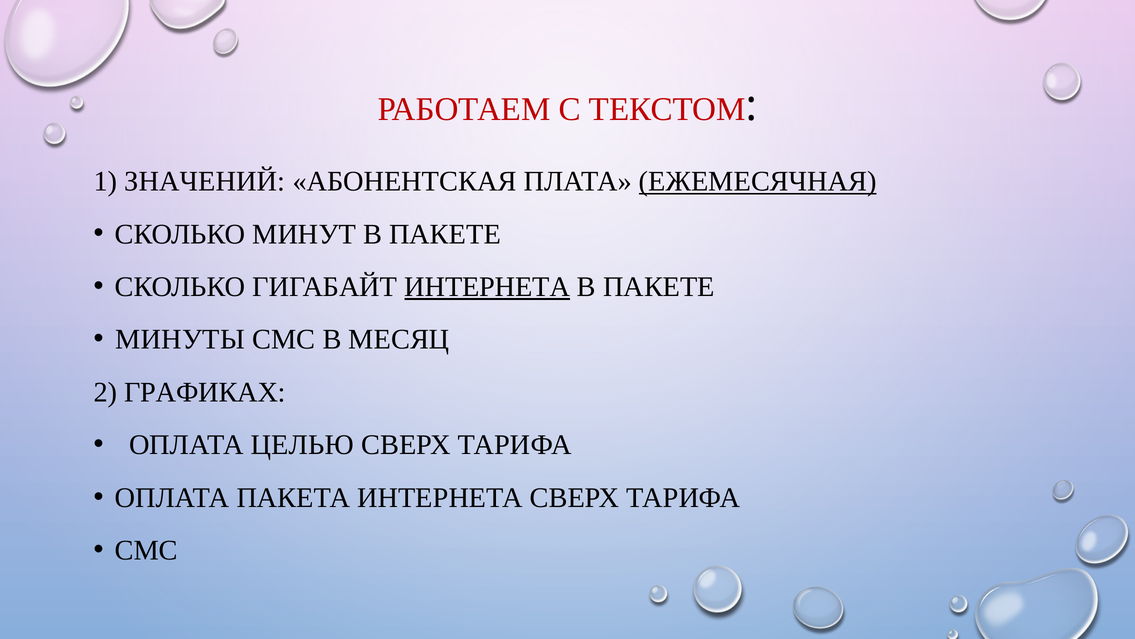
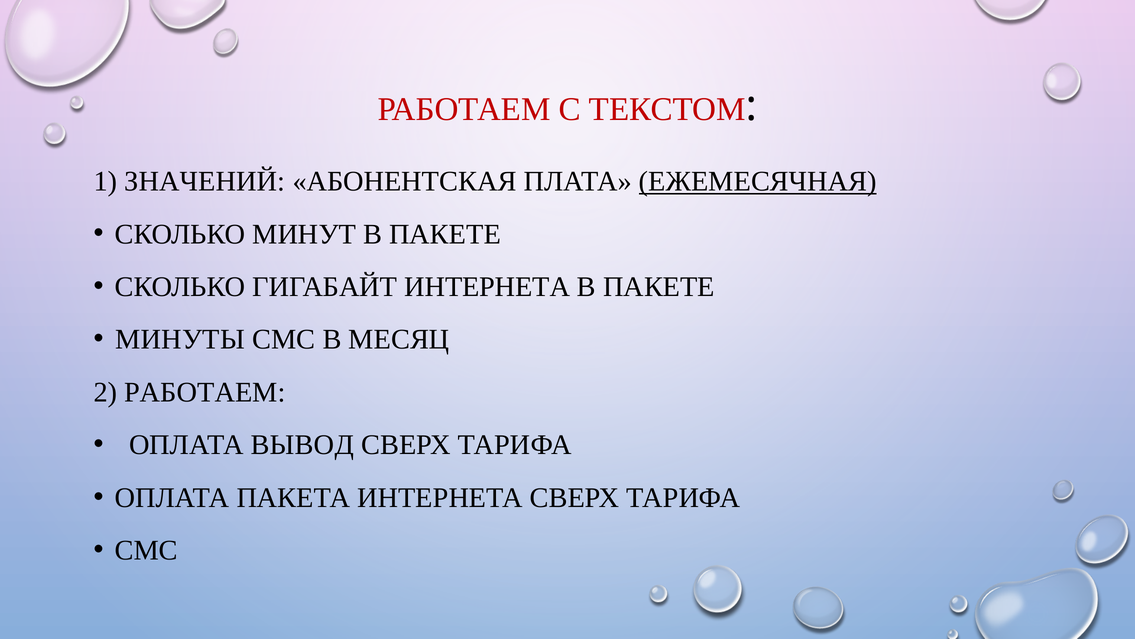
ИНТЕРНЕТА at (487, 287) underline: present -> none
2 ГРАФИКАХ: ГРАФИКАХ -> РАБОТАЕМ
ЦЕЛЬЮ: ЦЕЛЬЮ -> ВЫВОД
